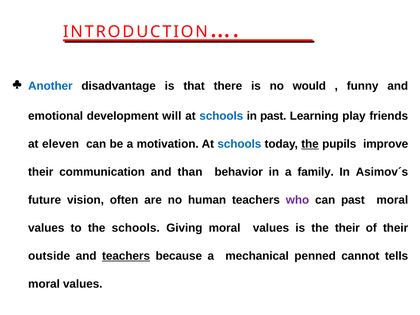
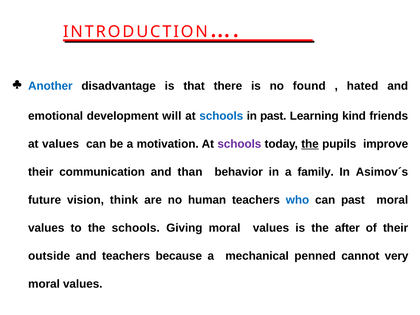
would: would -> found
funny: funny -> hated
play: play -> kind
at eleven: eleven -> values
schools at (239, 144) colour: blue -> purple
often: often -> think
who colour: purple -> blue
the their: their -> after
teachers at (126, 256) underline: present -> none
tells: tells -> very
